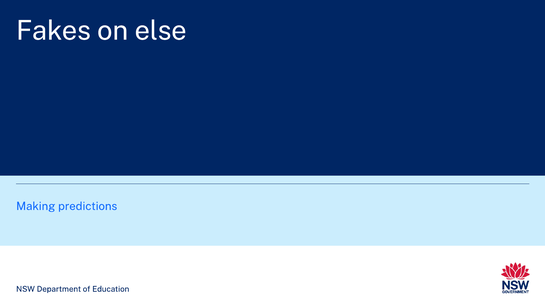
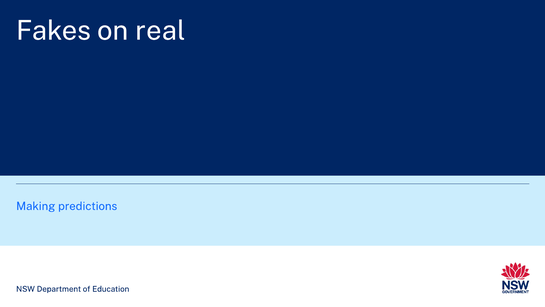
else: else -> real
